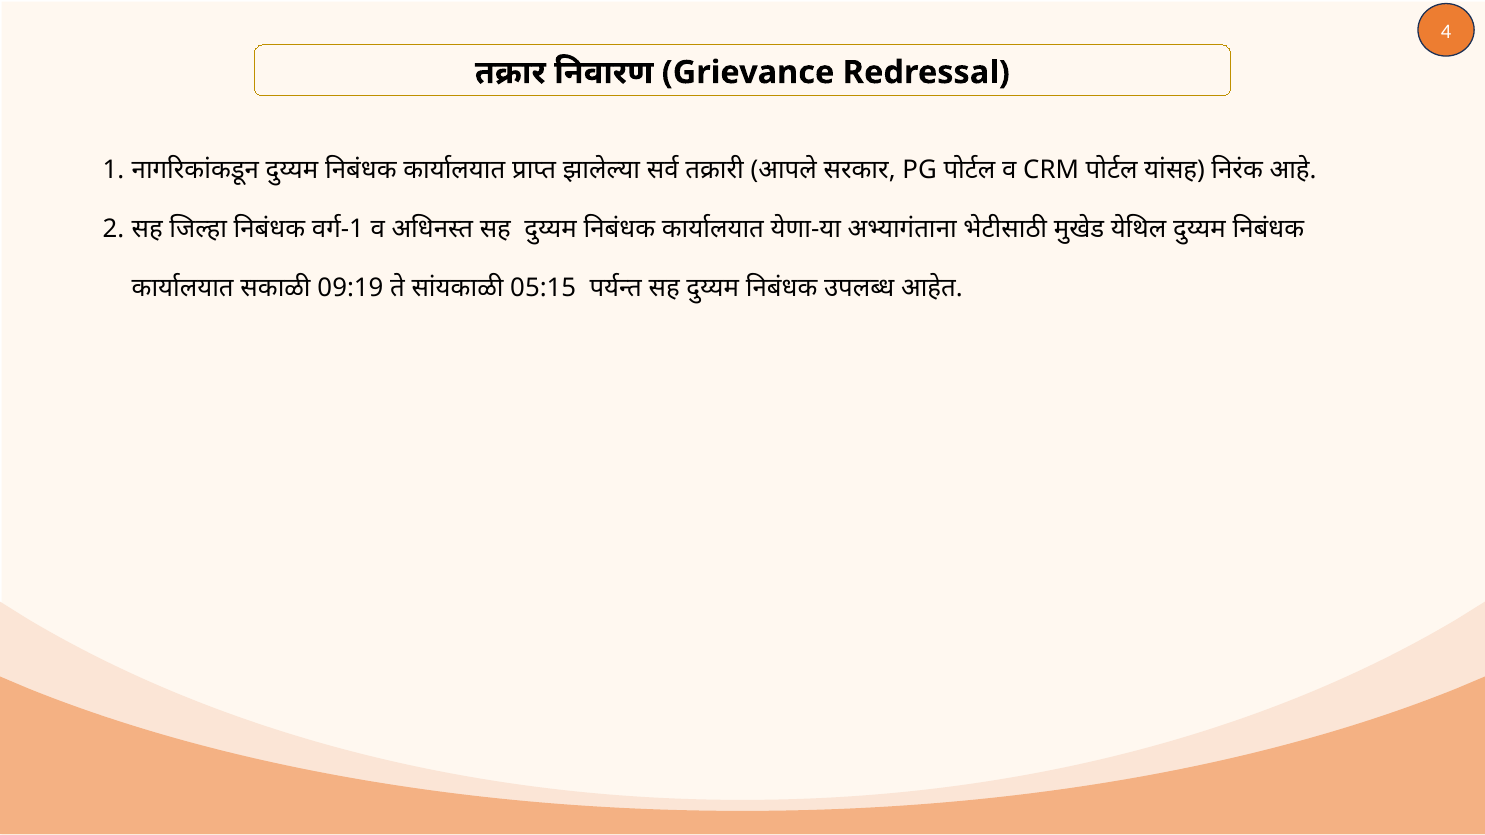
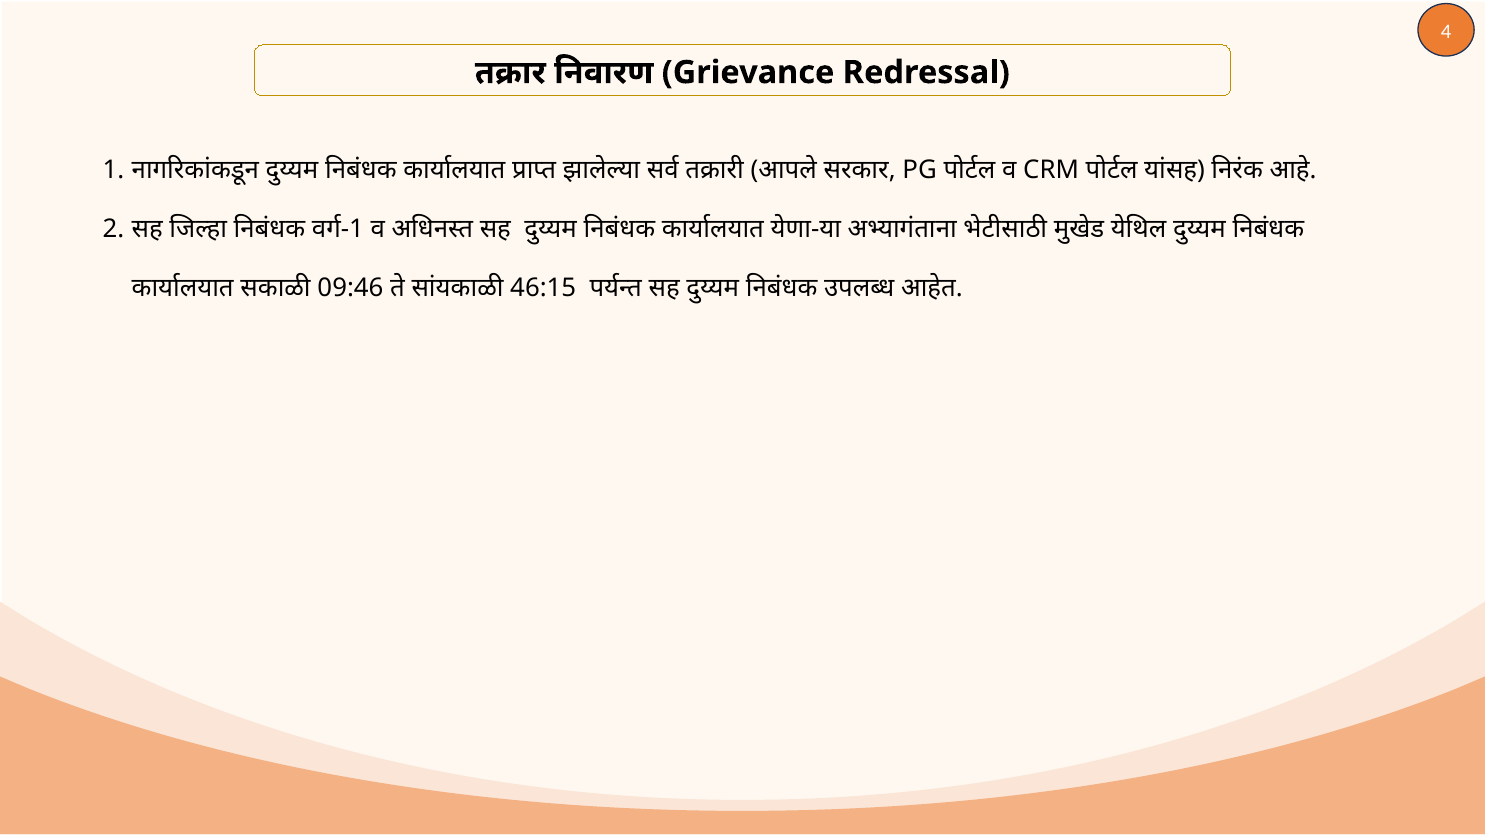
09:19: 09:19 -> 09:46
05:15: 05:15 -> 46:15
